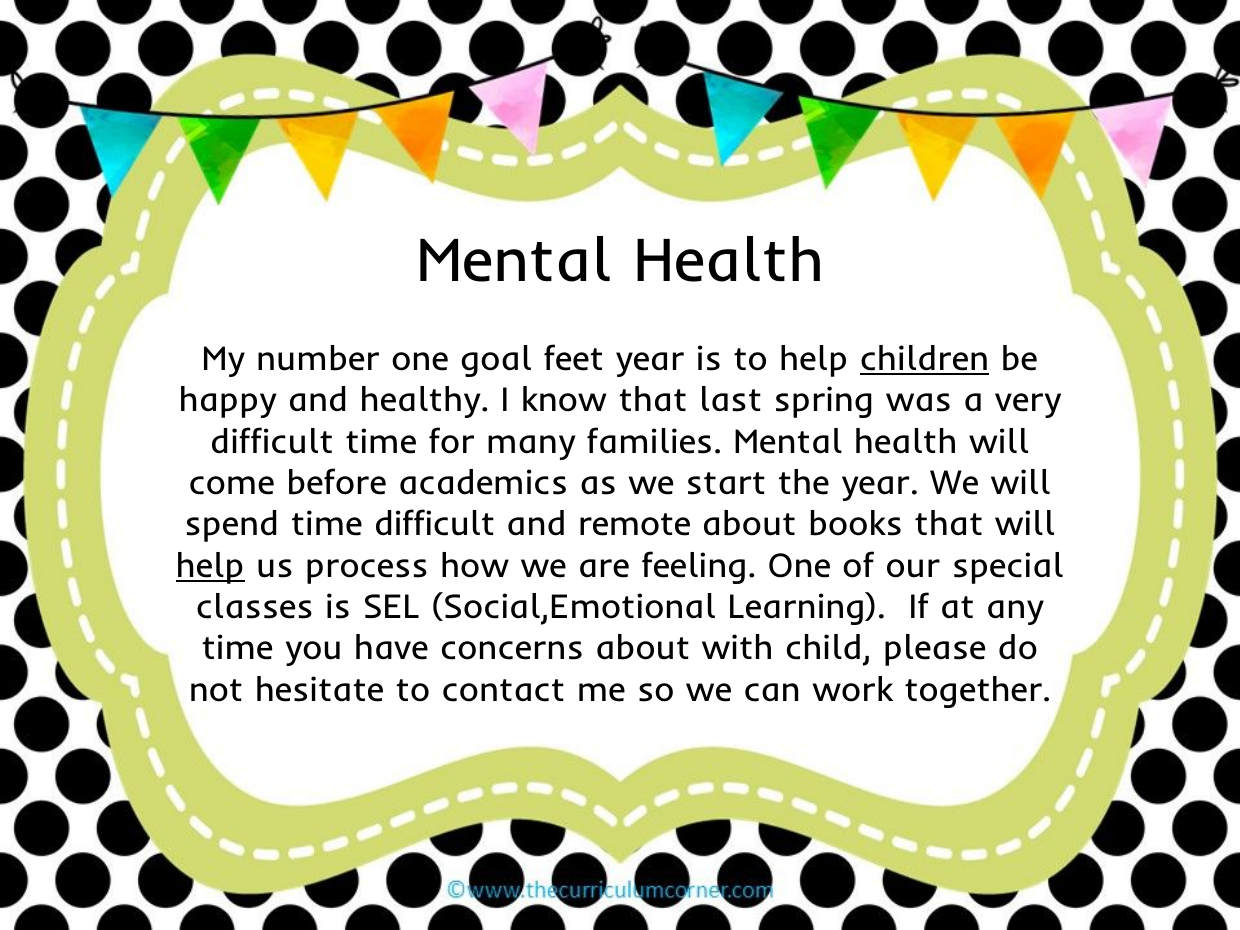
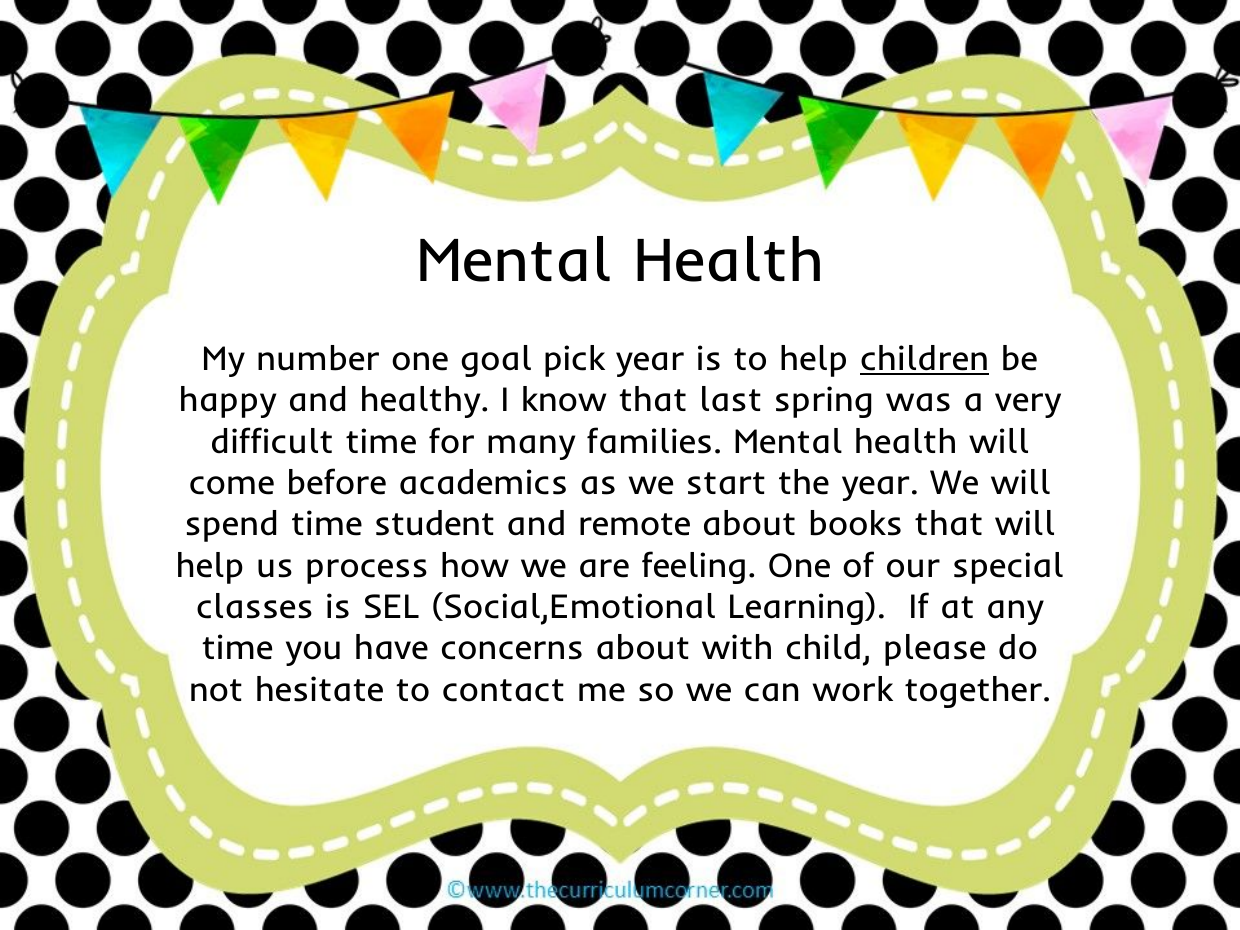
feet: feet -> pick
time difficult: difficult -> student
help at (210, 566) underline: present -> none
